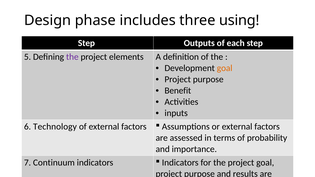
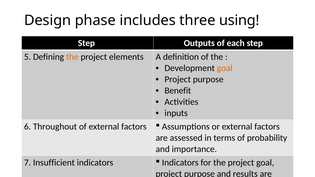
the at (72, 57) colour: purple -> orange
Technology: Technology -> Throughout
Continuum: Continuum -> Insufficient
